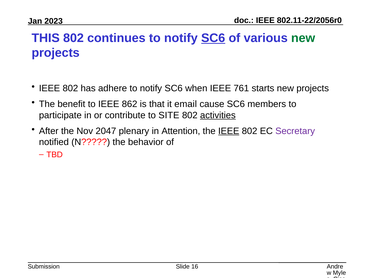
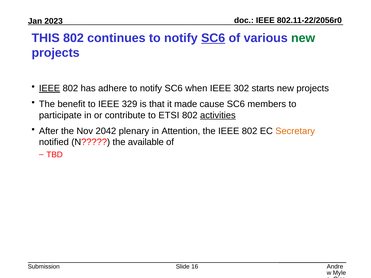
IEEE at (50, 88) underline: none -> present
761: 761 -> 302
862: 862 -> 329
email: email -> made
SITE: SITE -> ETSI
2047: 2047 -> 2042
IEEE at (229, 131) underline: present -> none
Secretary colour: purple -> orange
behavior: behavior -> available
